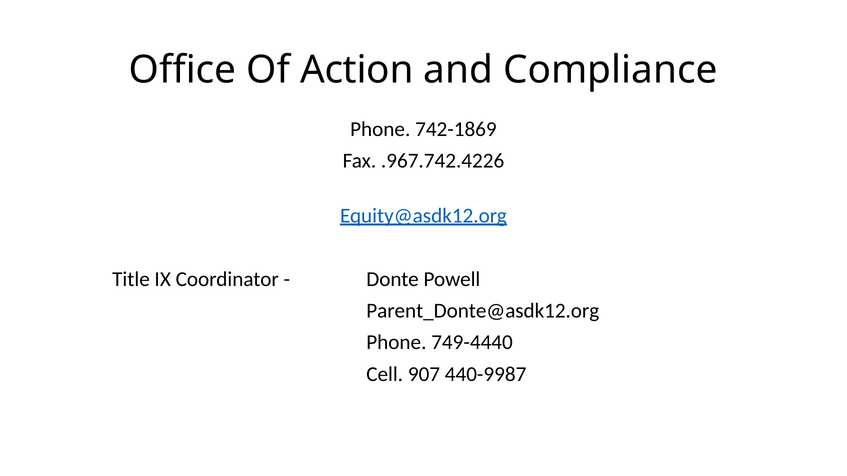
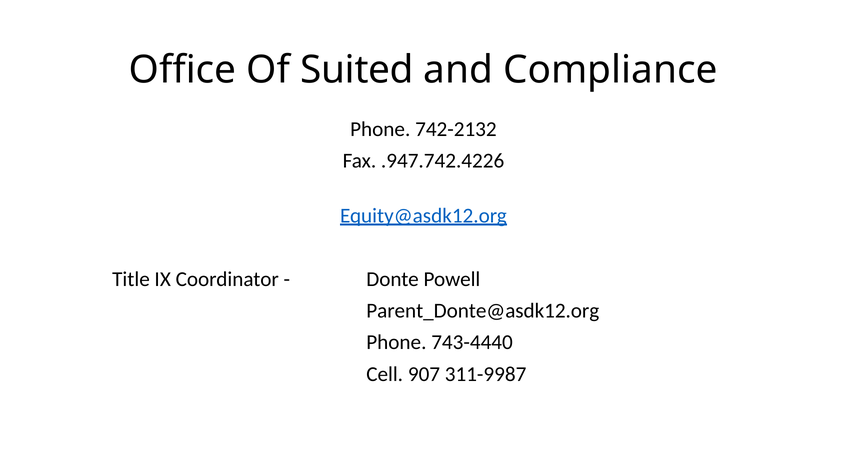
Action: Action -> Suited
742-1869: 742-1869 -> 742-2132
.967.742.4226: .967.742.4226 -> .947.742.4226
749-4440: 749-4440 -> 743-4440
440-9987: 440-9987 -> 311-9987
